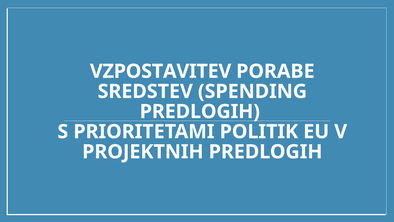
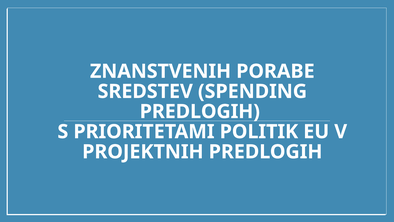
VZPOSTAVITEV: VZPOSTAVITEV -> ZNANSTVENIH
